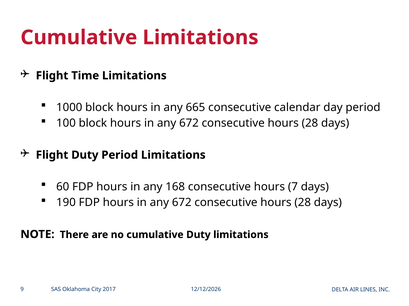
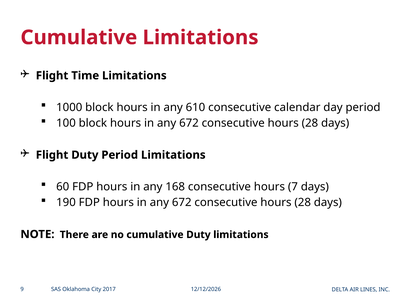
665: 665 -> 610
